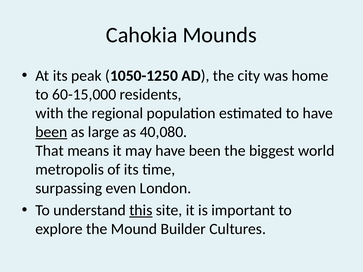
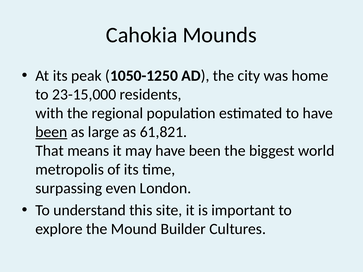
60-15,000: 60-15,000 -> 23-15,000
40,080: 40,080 -> 61,821
this underline: present -> none
